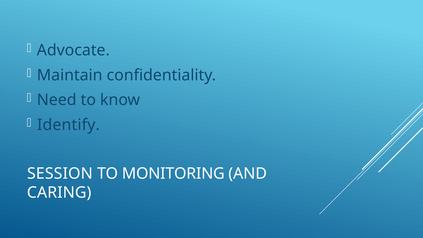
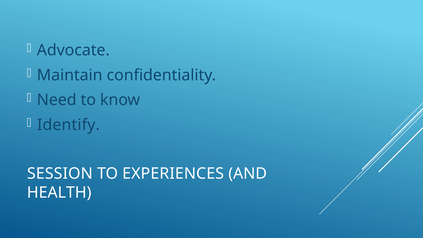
MONITORING: MONITORING -> EXPERIENCES
CARING: CARING -> HEALTH
